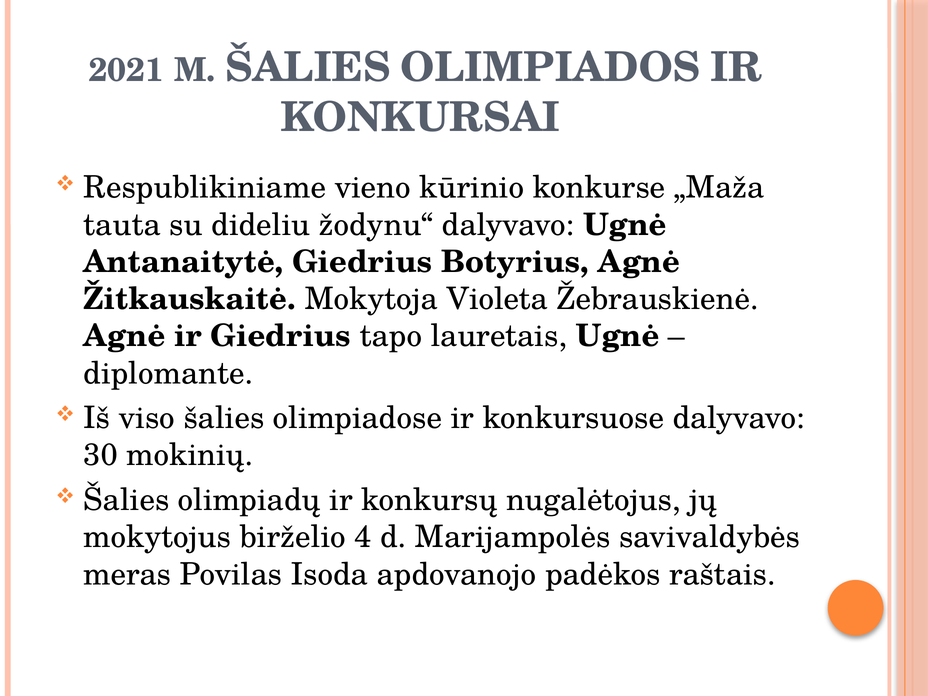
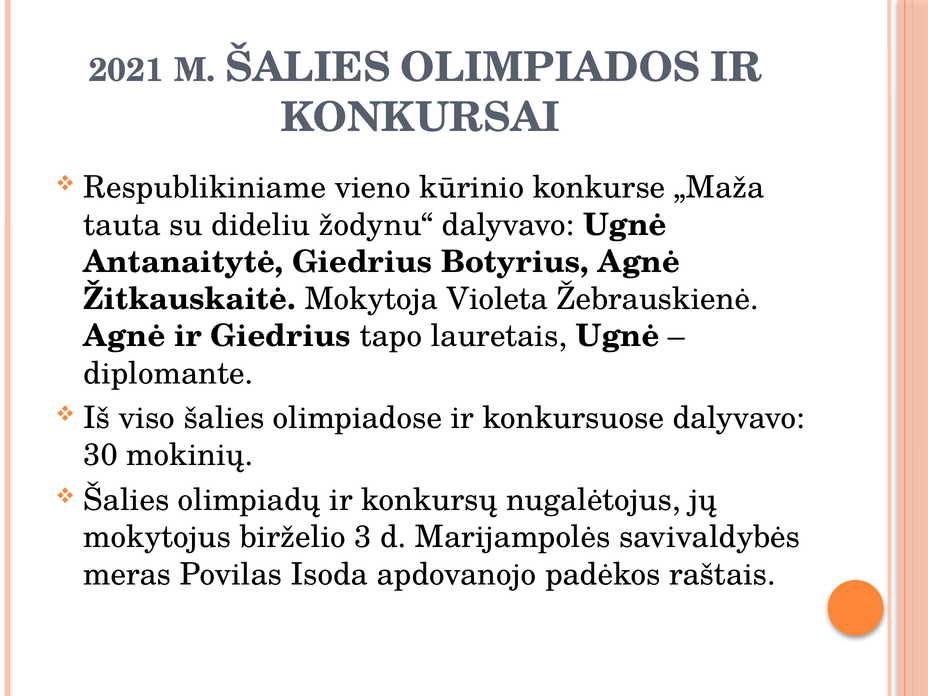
4: 4 -> 3
